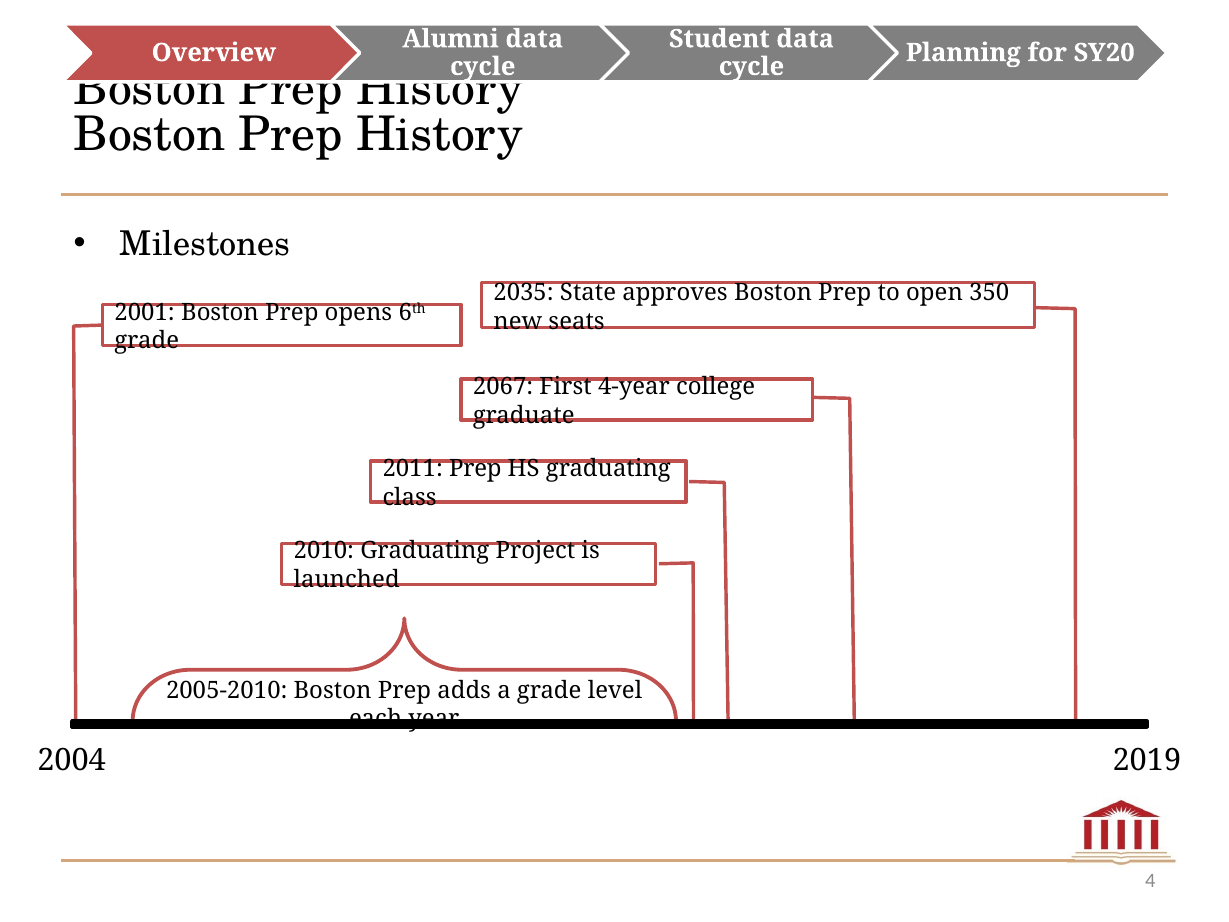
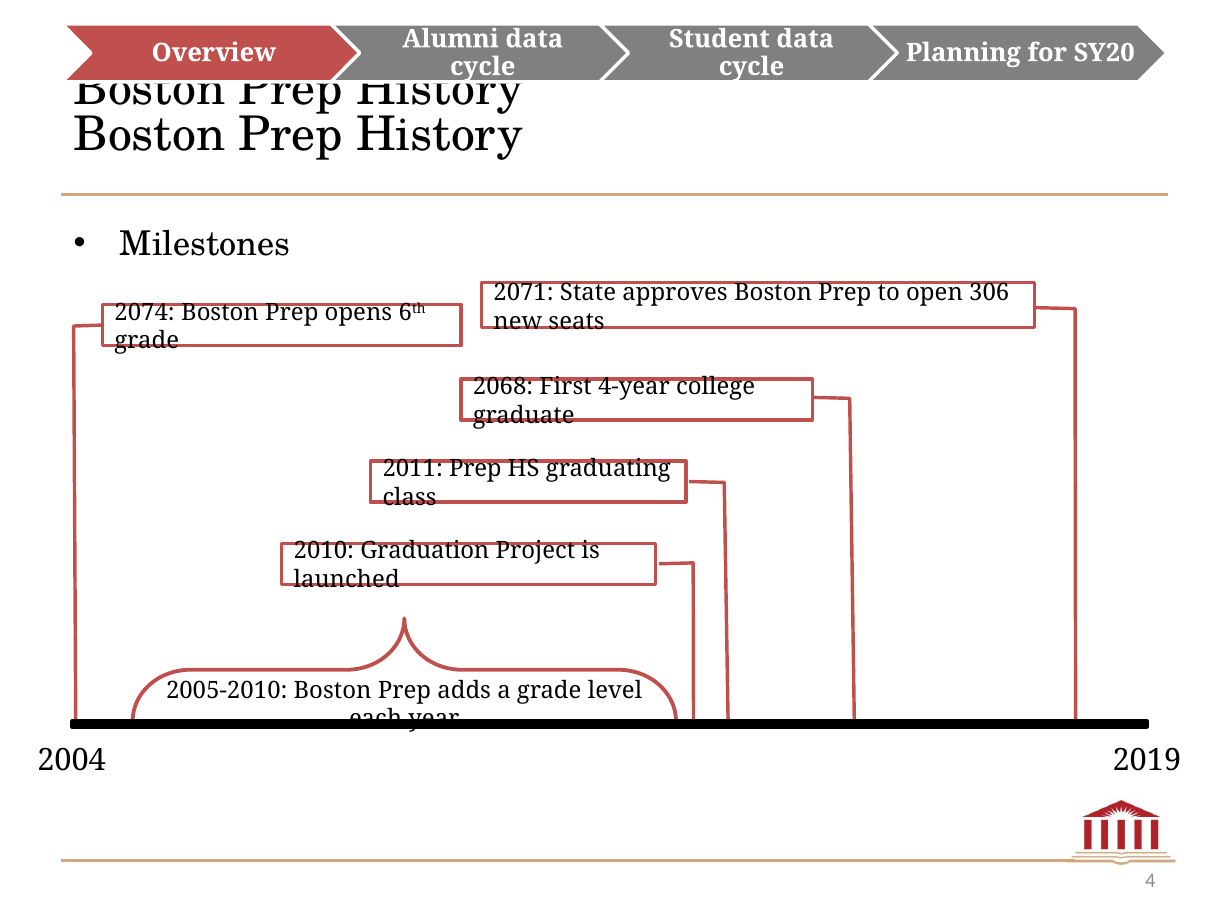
2035: 2035 -> 2071
350: 350 -> 306
2001: 2001 -> 2074
2067: 2067 -> 2068
2010 Graduating: Graduating -> Graduation
